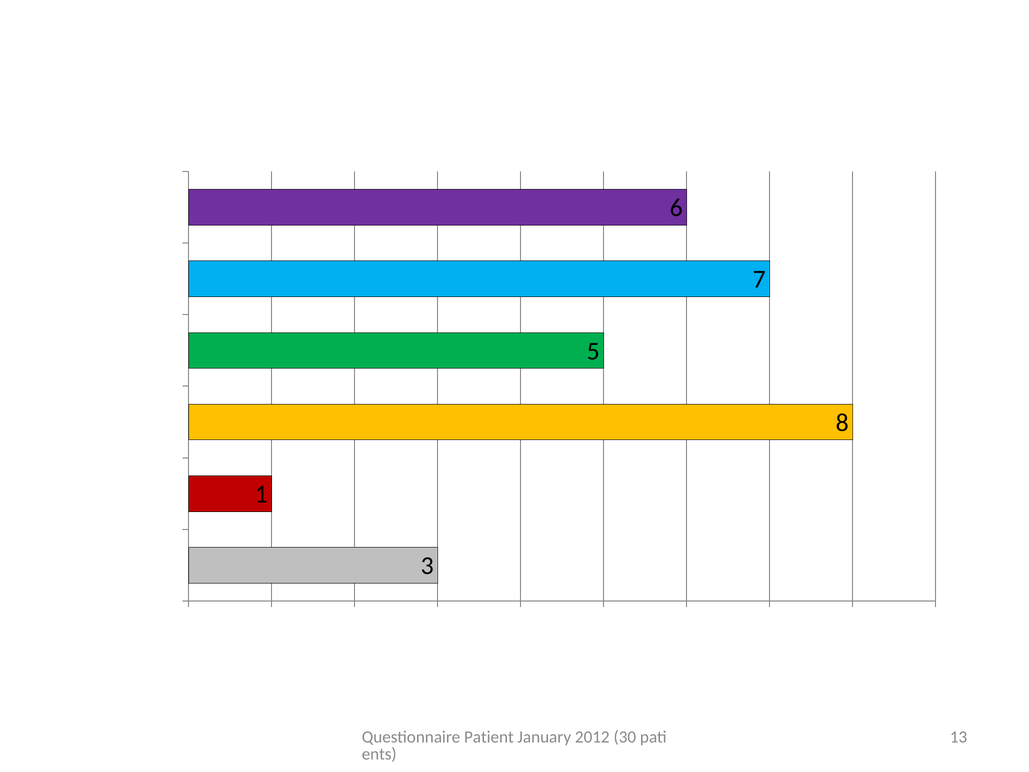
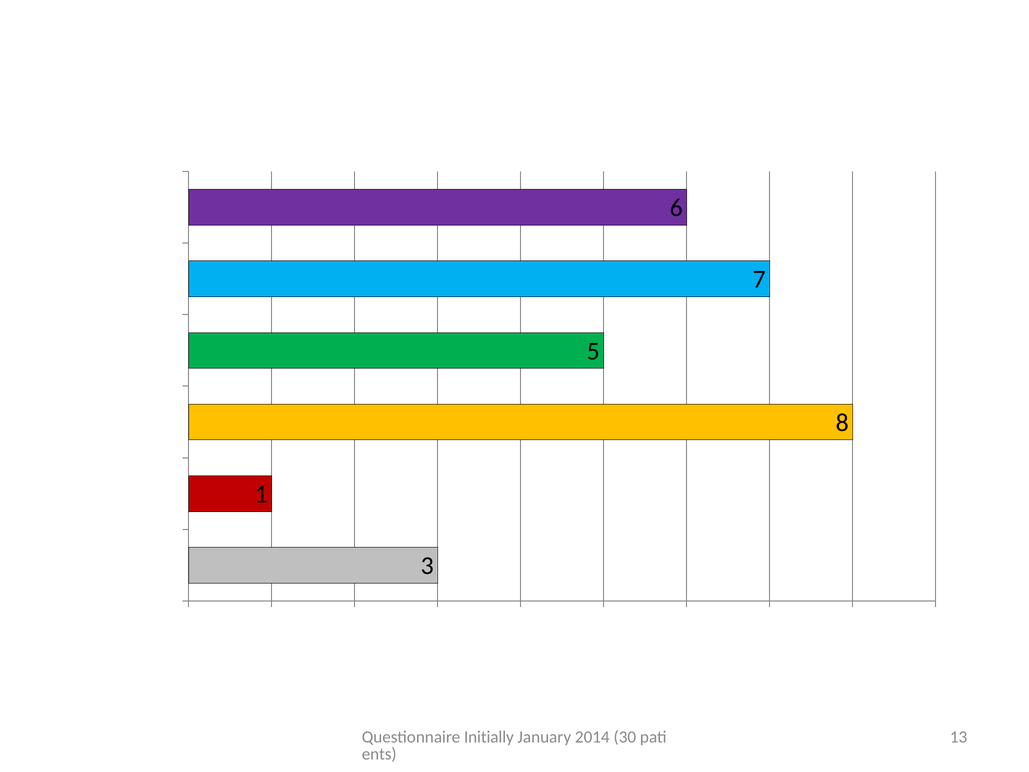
Patient: Patient -> Initially
2012: 2012 -> 2014
